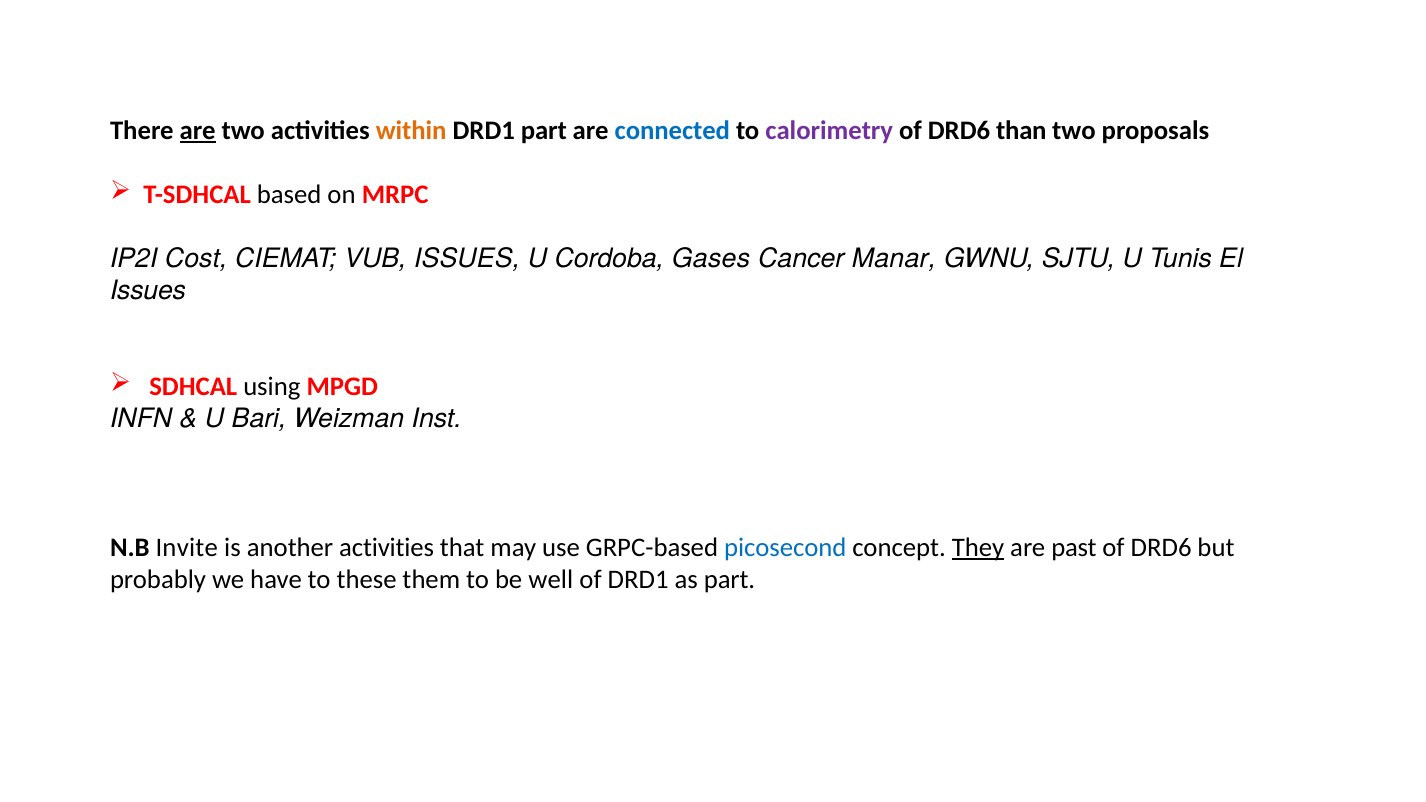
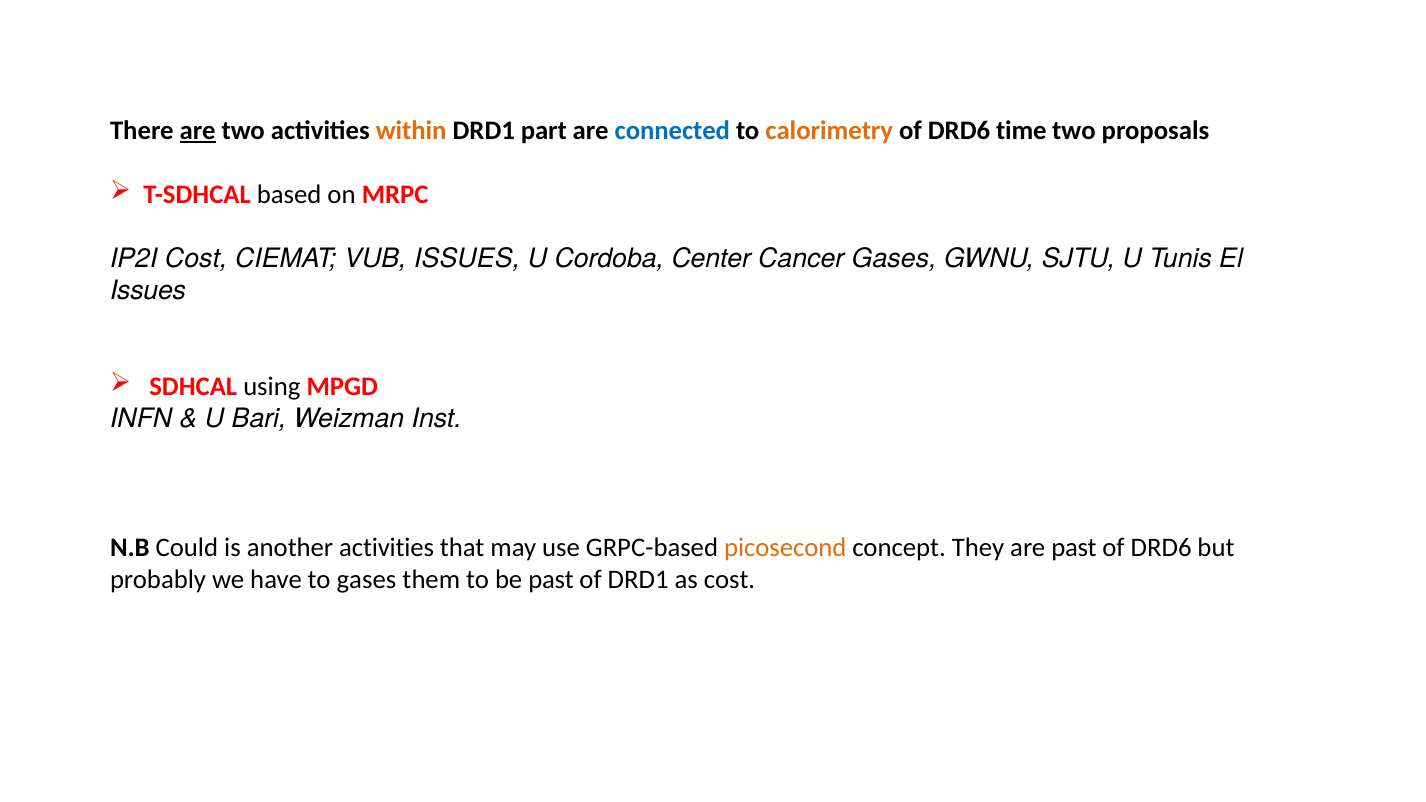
calorimetry colour: purple -> orange
than: than -> time
Gases: Gases -> Center
Cancer Manar: Manar -> Gases
Invite: Invite -> Could
picosecond colour: blue -> orange
They underline: present -> none
to these: these -> gases
be well: well -> past
as part: part -> cost
